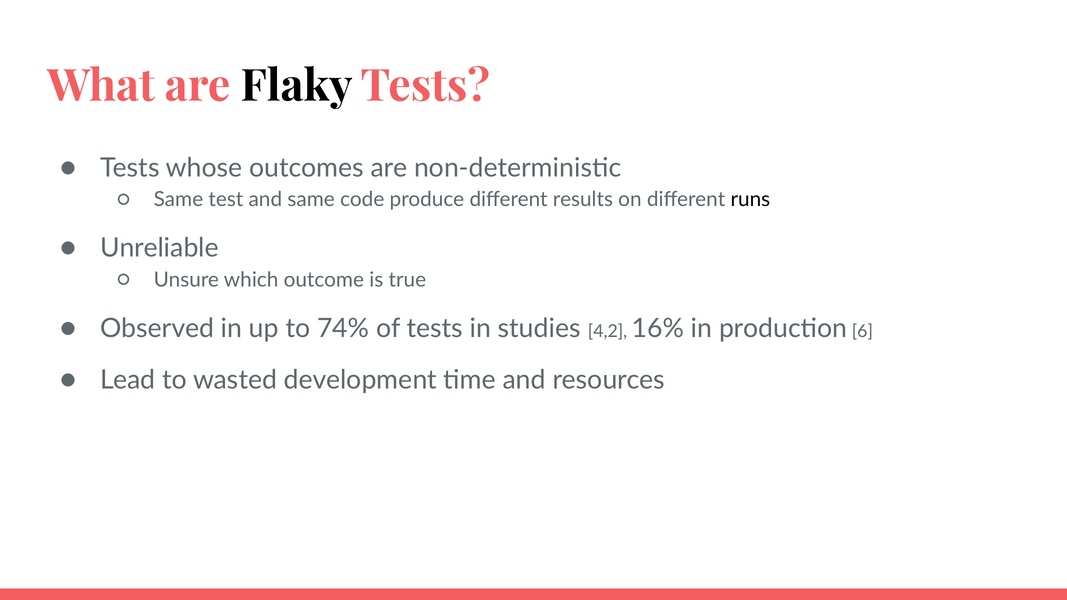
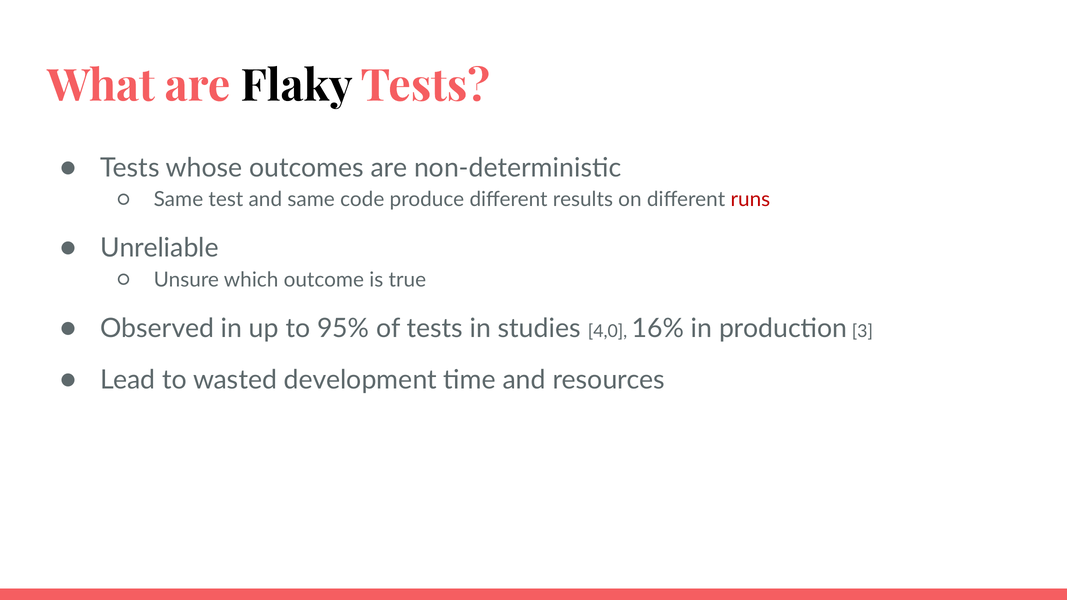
runs colour: black -> red
74%: 74% -> 95%
4,2: 4,2 -> 4,0
6: 6 -> 3
